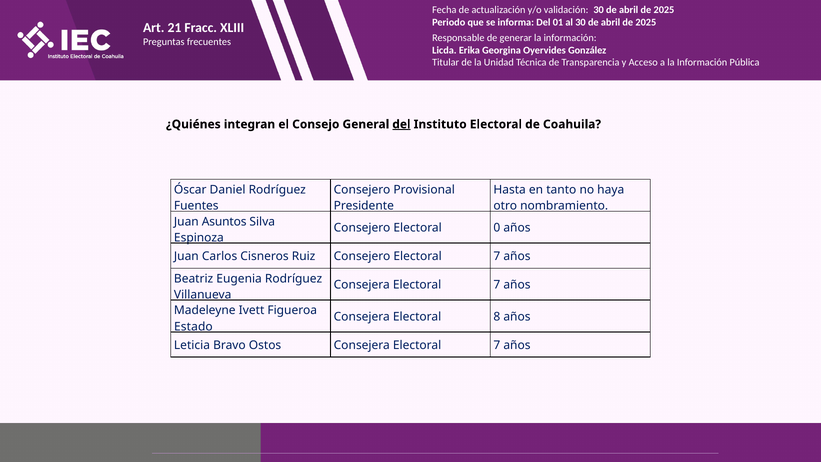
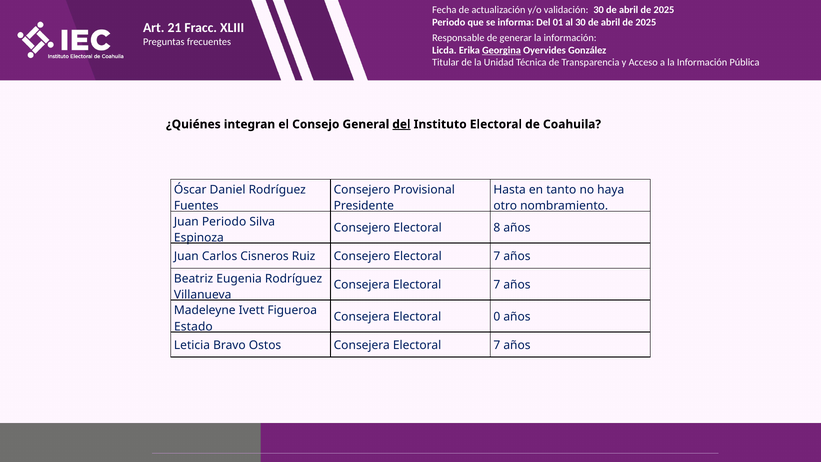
Georgina underline: none -> present
Juan Asuntos: Asuntos -> Periodo
0: 0 -> 8
8: 8 -> 0
